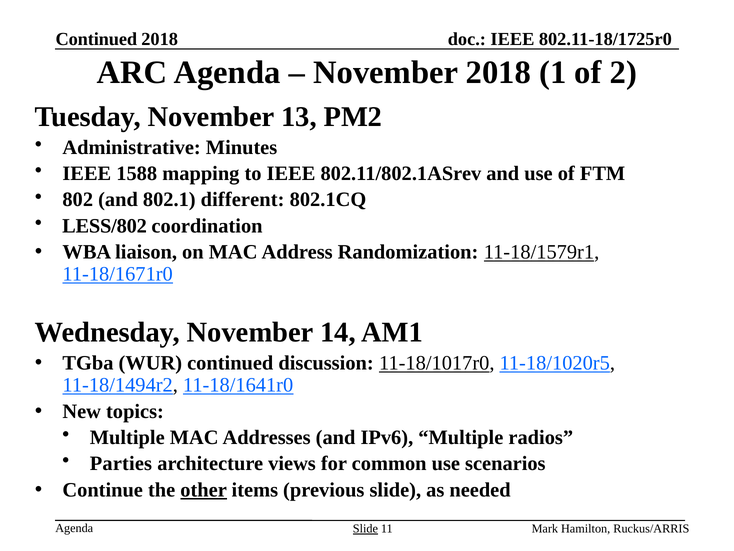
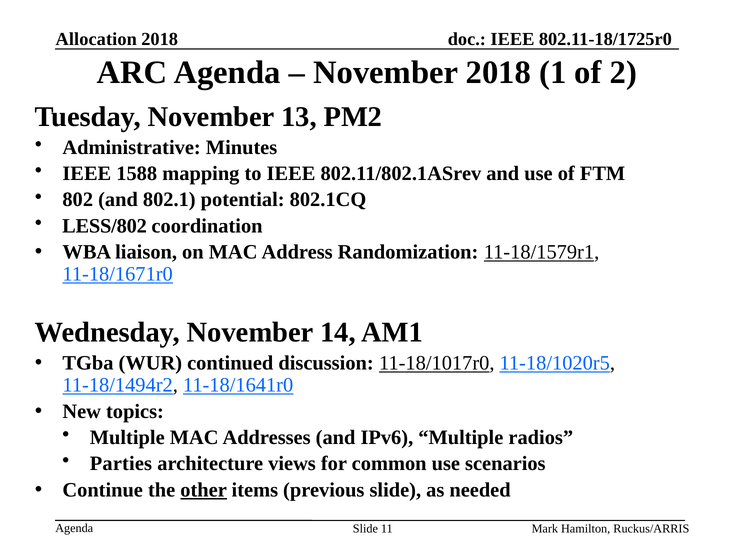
Continued at (96, 39): Continued -> Allocation
different: different -> potential
Slide at (365, 528) underline: present -> none
